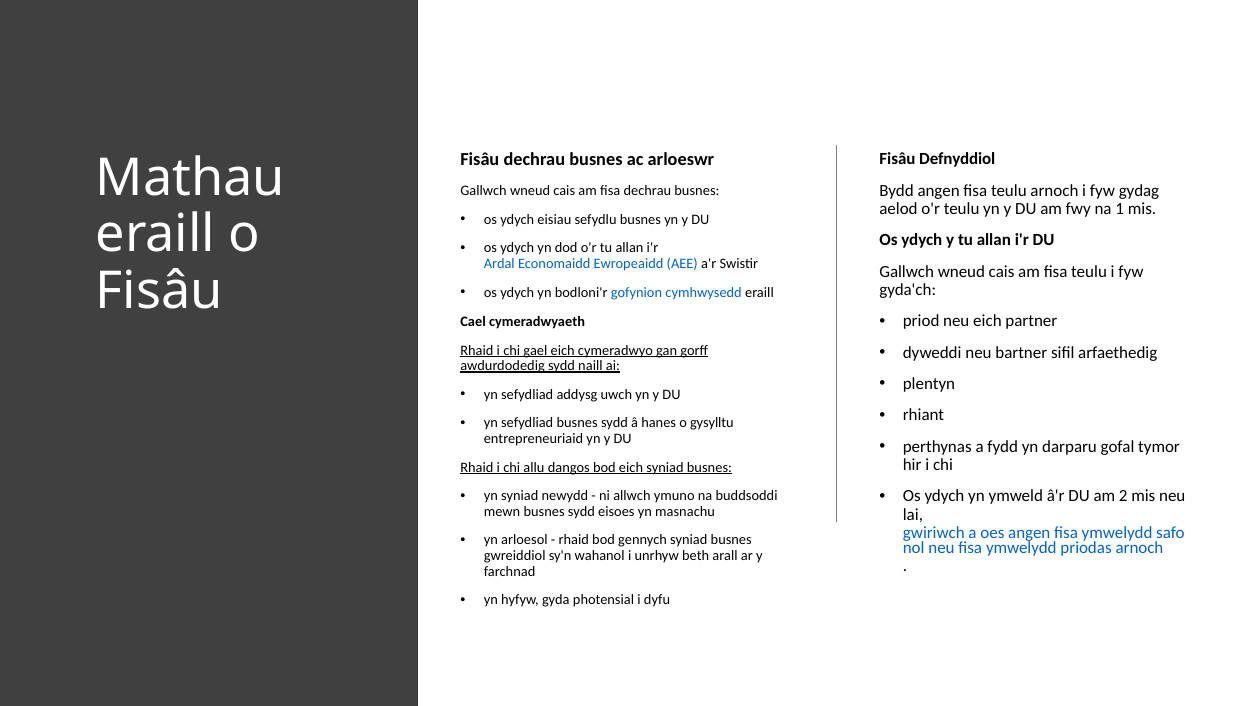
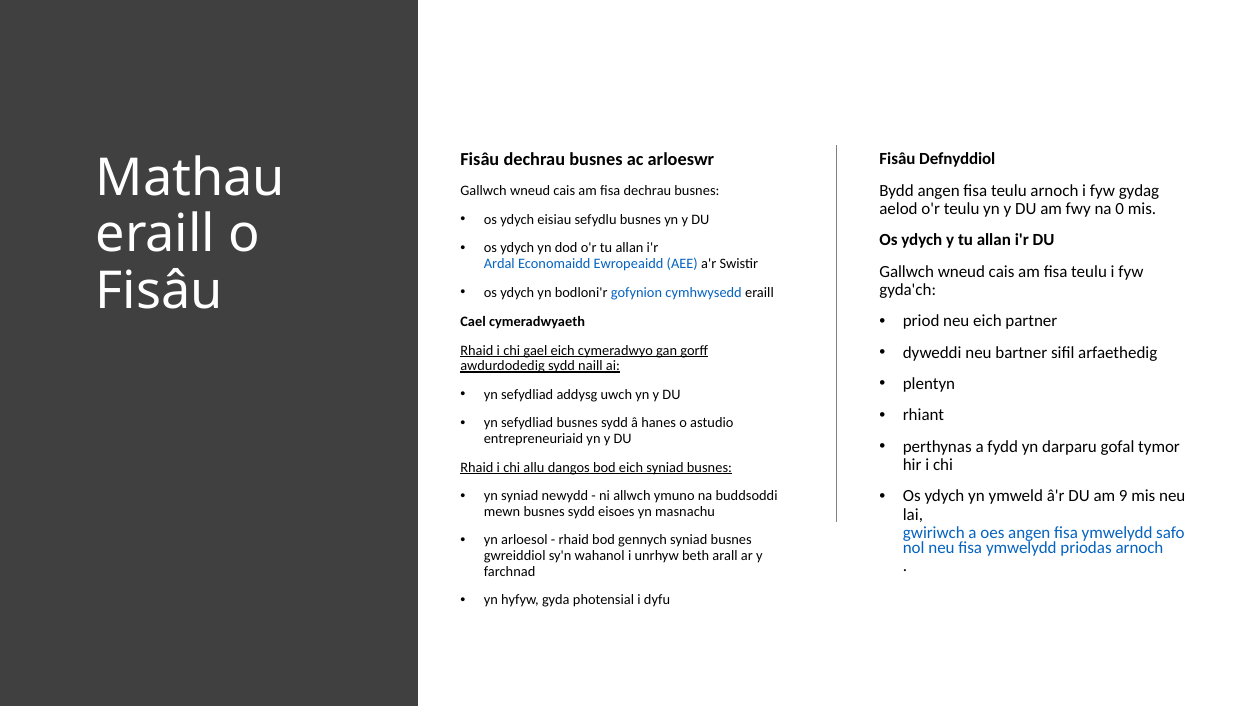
1: 1 -> 0
gysylltu: gysylltu -> astudio
2: 2 -> 9
